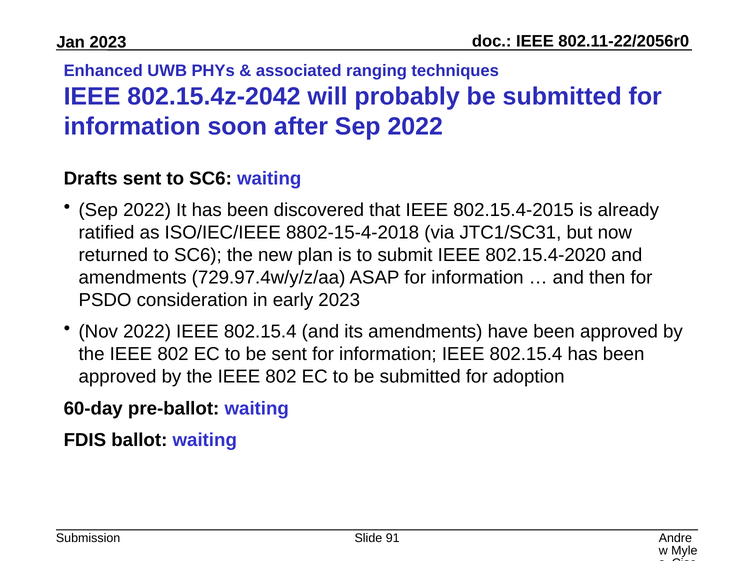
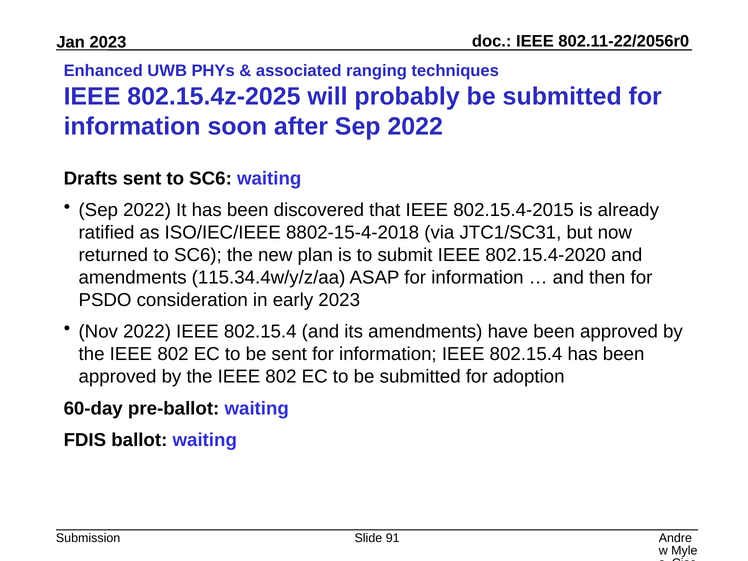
802.15.4z-2042: 802.15.4z-2042 -> 802.15.4z-2025
729.97.4w/y/z/aa: 729.97.4w/y/z/aa -> 115.34.4w/y/z/aa
